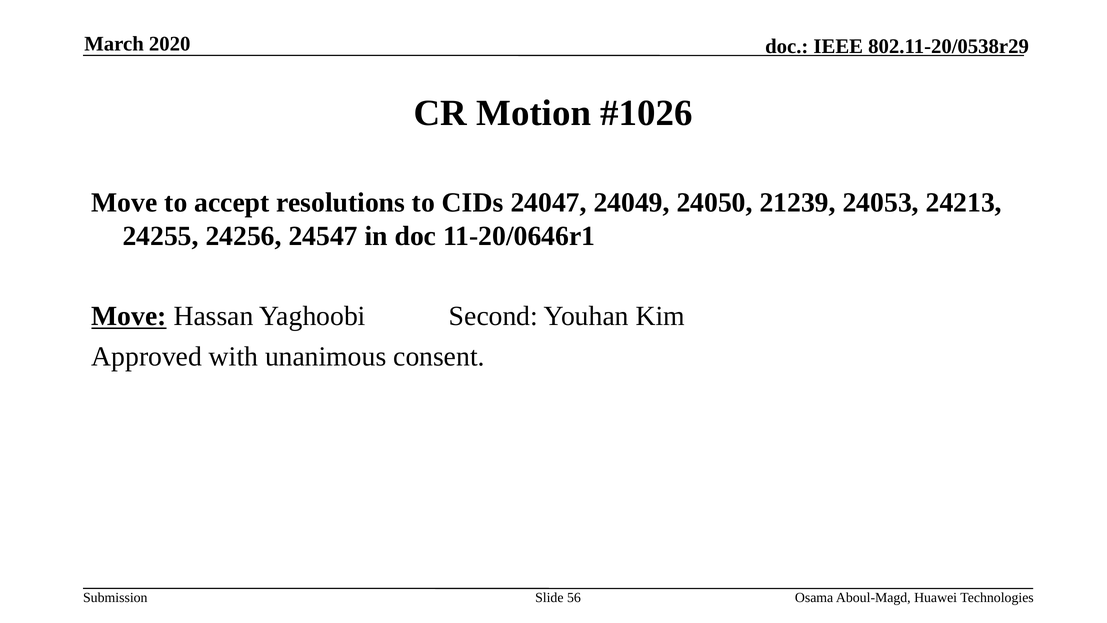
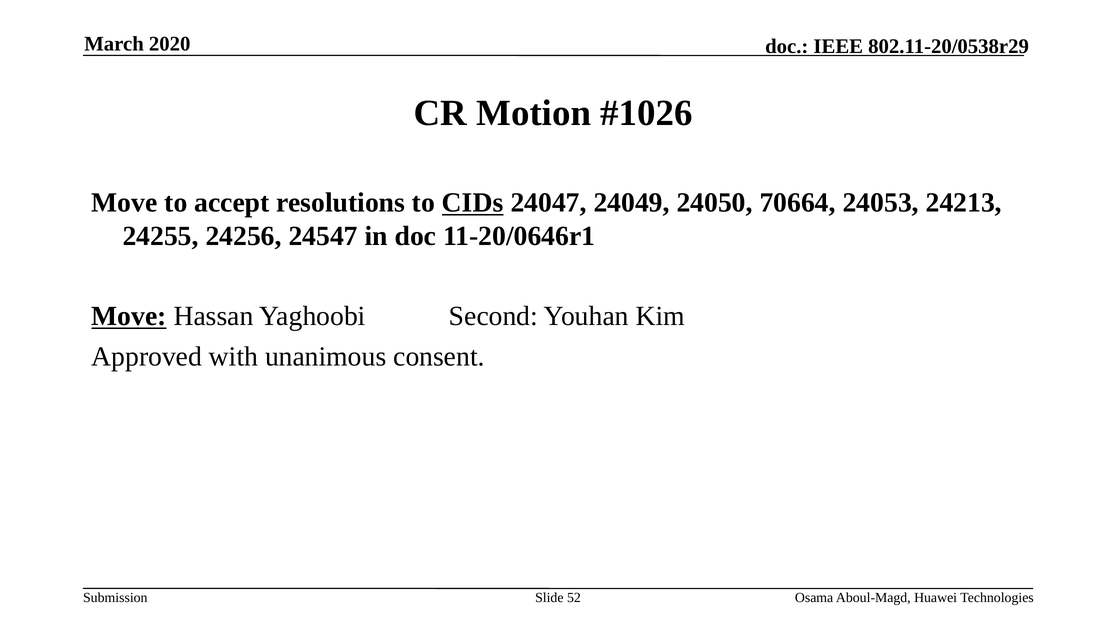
CIDs underline: none -> present
21239: 21239 -> 70664
56: 56 -> 52
